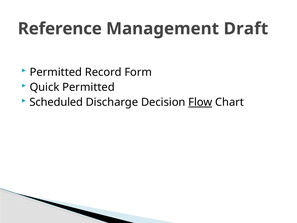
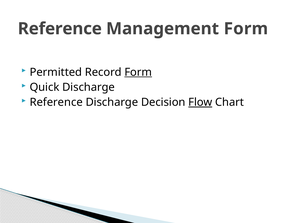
Management Draft: Draft -> Form
Form at (138, 72) underline: none -> present
Quick Permitted: Permitted -> Discharge
Scheduled at (56, 102): Scheduled -> Reference
